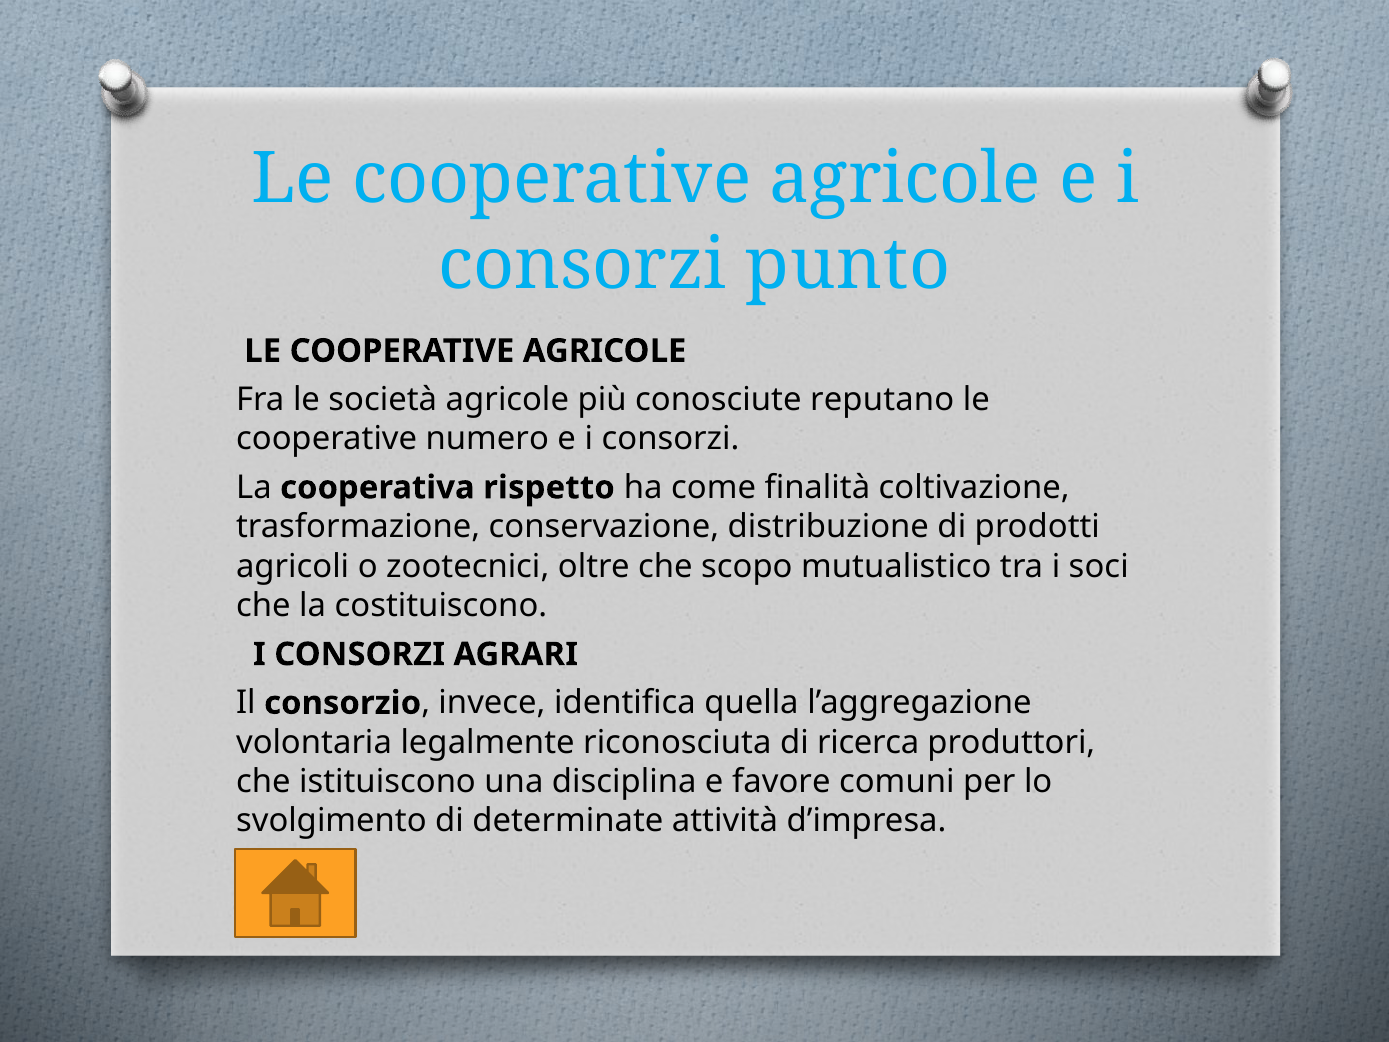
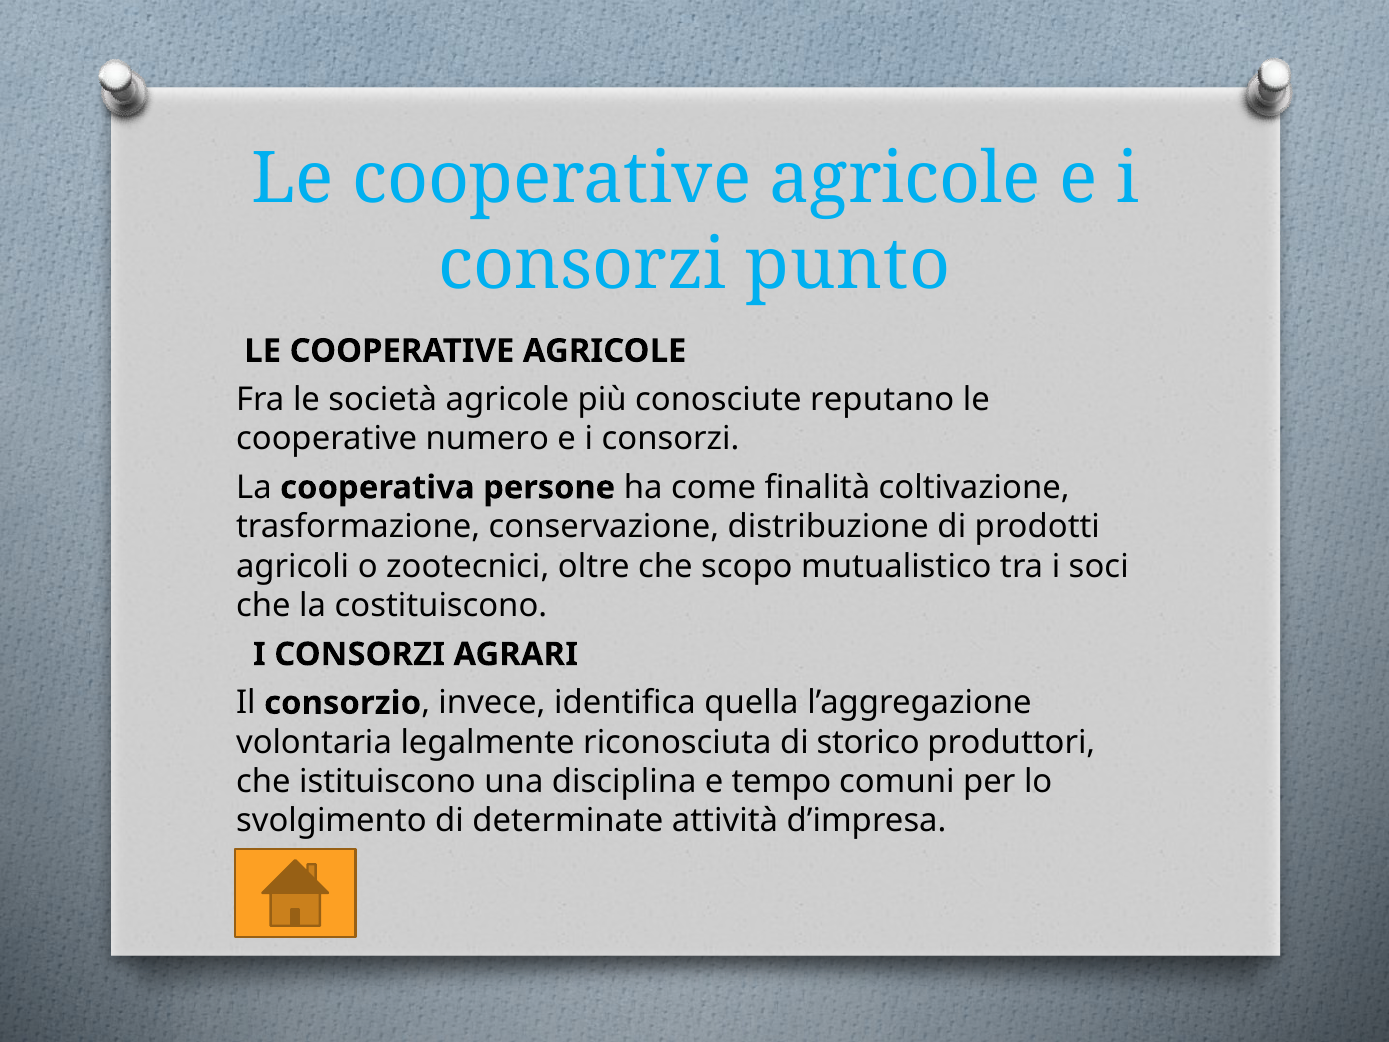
rispetto: rispetto -> persone
ricerca: ricerca -> storico
favore: favore -> tempo
